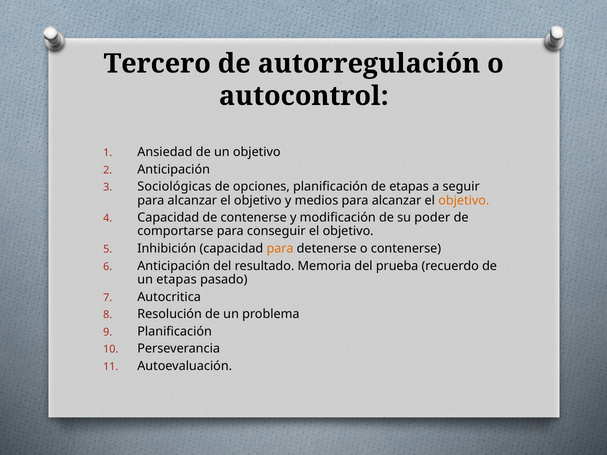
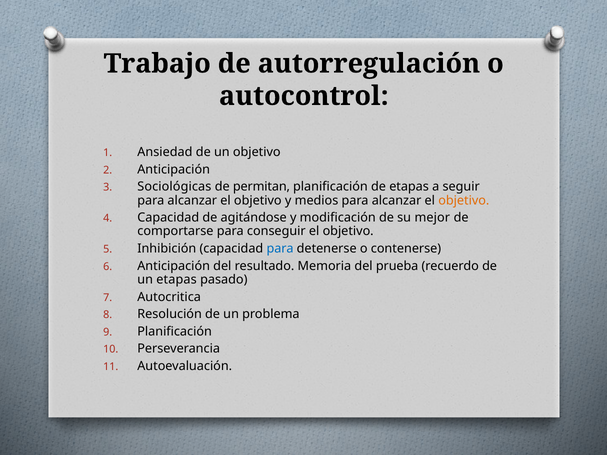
Tercero: Tercero -> Trabajo
opciones: opciones -> permitan
de contenerse: contenerse -> agitándose
poder: poder -> mejor
para at (280, 249) colour: orange -> blue
